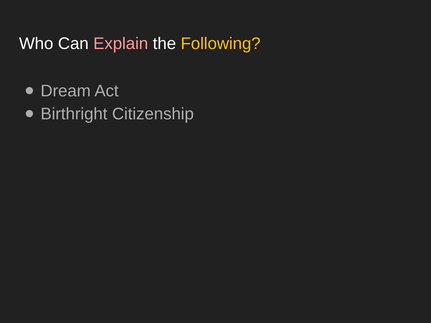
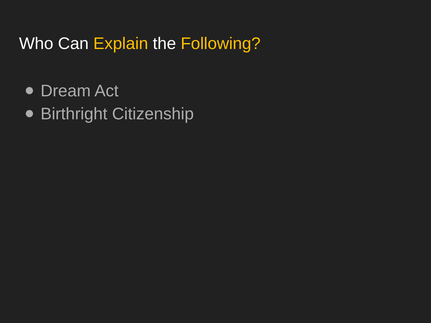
Explain colour: pink -> yellow
